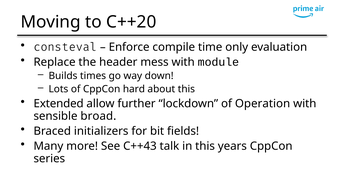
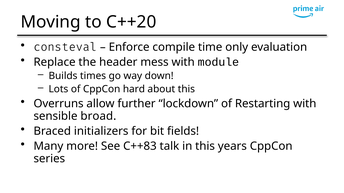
Extended: Extended -> Overruns
Operation: Operation -> Restarting
C++43: C++43 -> C++83
